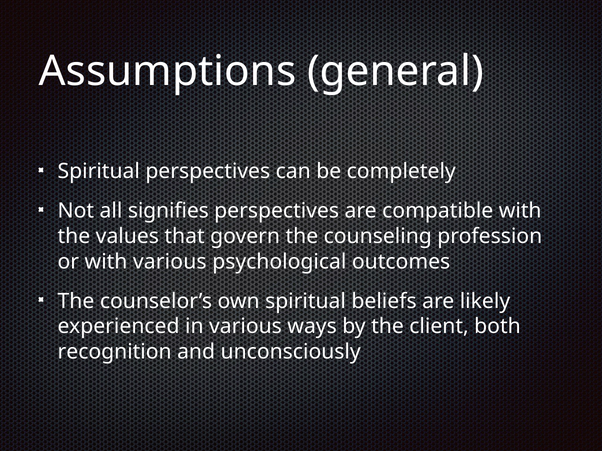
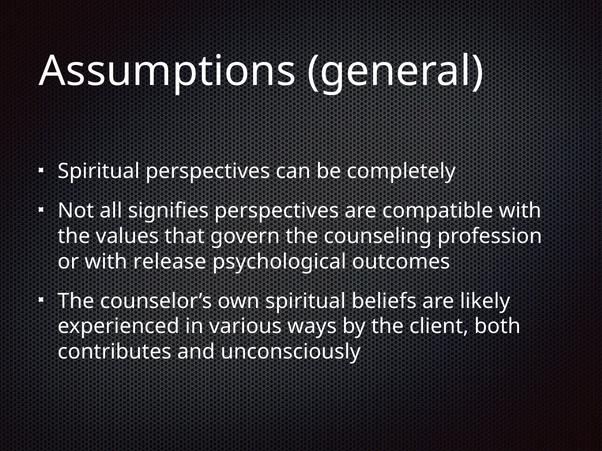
with various: various -> release
recognition: recognition -> contributes
